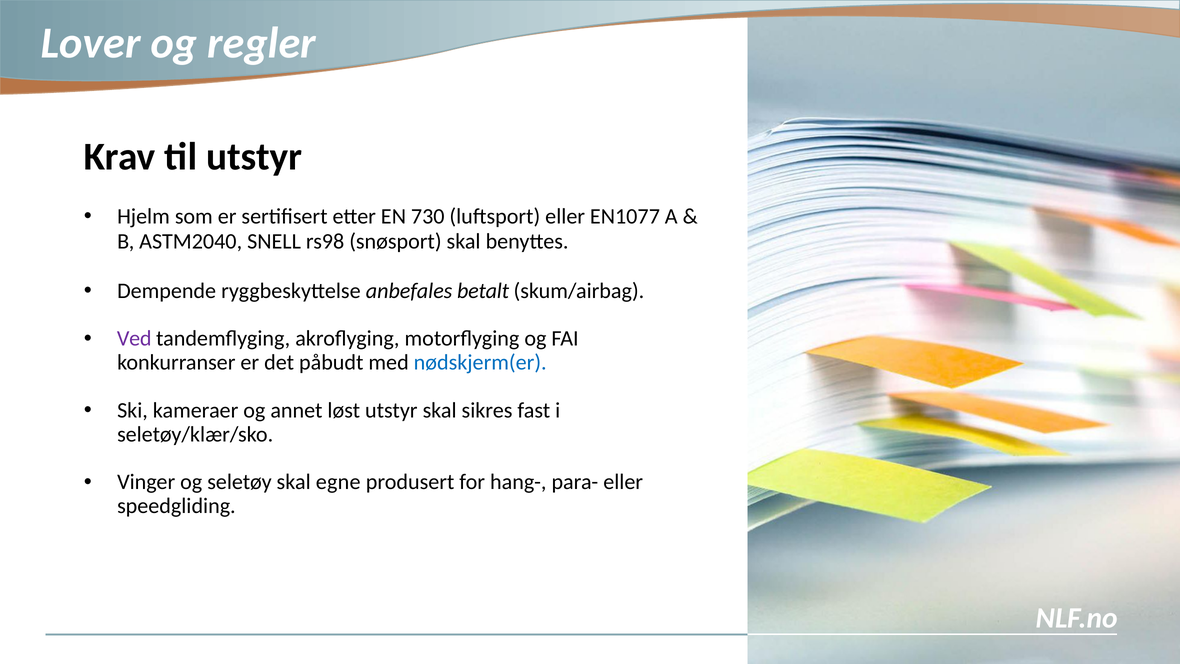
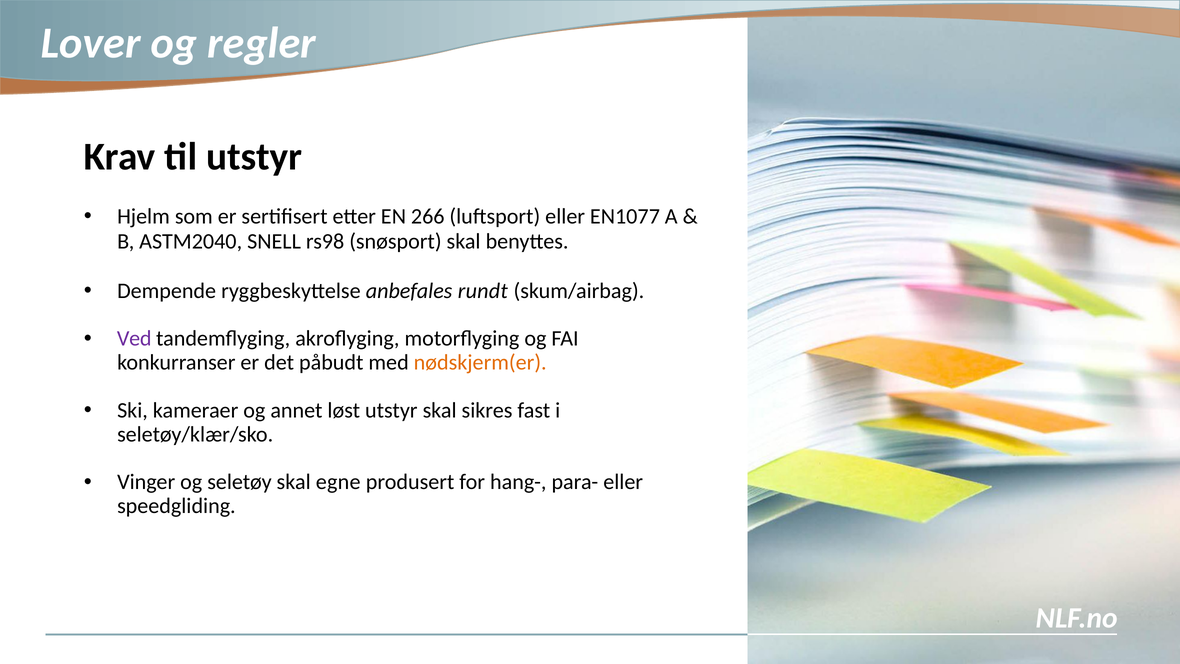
730: 730 -> 266
betalt: betalt -> rundt
nødskjerm(er colour: blue -> orange
